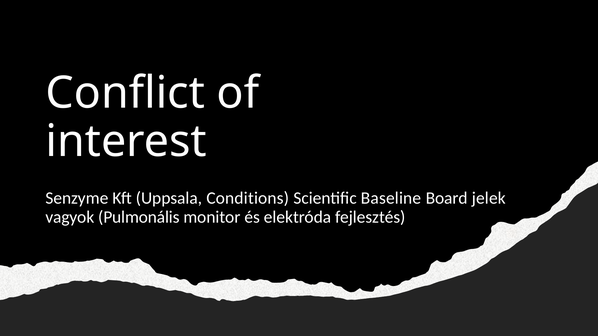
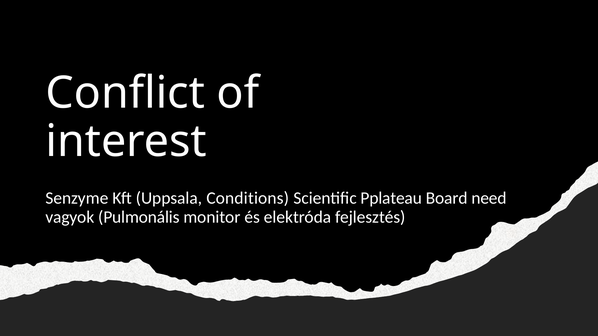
Baseline: Baseline -> Pplateau
jelek: jelek -> need
